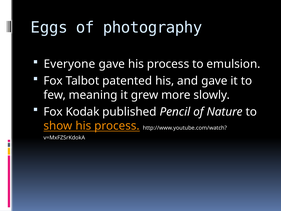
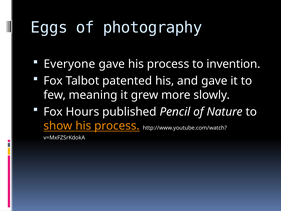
emulsion: emulsion -> invention
Kodak: Kodak -> Hours
